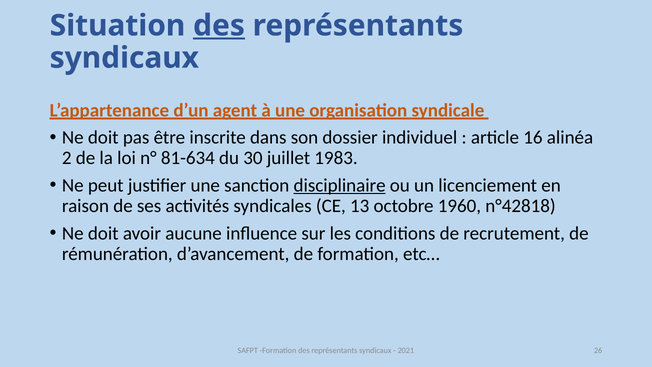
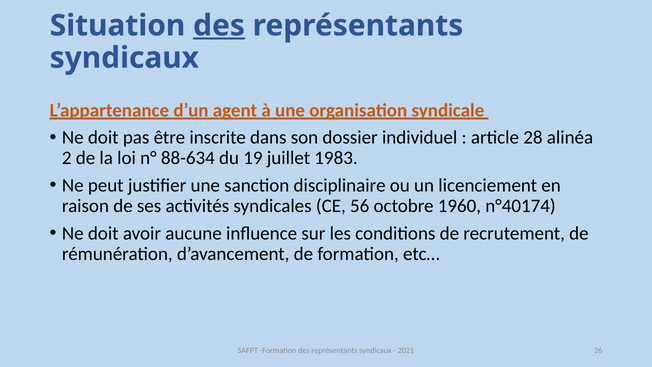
16: 16 -> 28
81-634: 81-634 -> 88-634
30: 30 -> 19
disciplinaire underline: present -> none
13: 13 -> 56
n°42818: n°42818 -> n°40174
